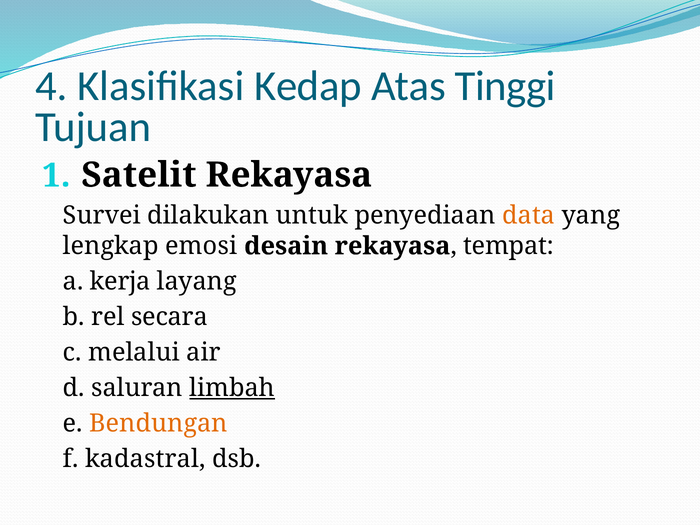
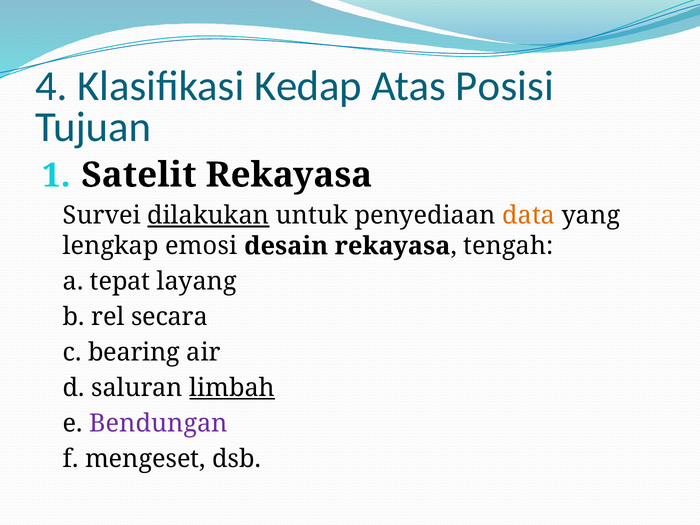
Tinggi: Tinggi -> Posisi
dilakukan underline: none -> present
tempat: tempat -> tengah
kerja: kerja -> tepat
melalui: melalui -> bearing
Bendungan colour: orange -> purple
kadastral: kadastral -> mengeset
